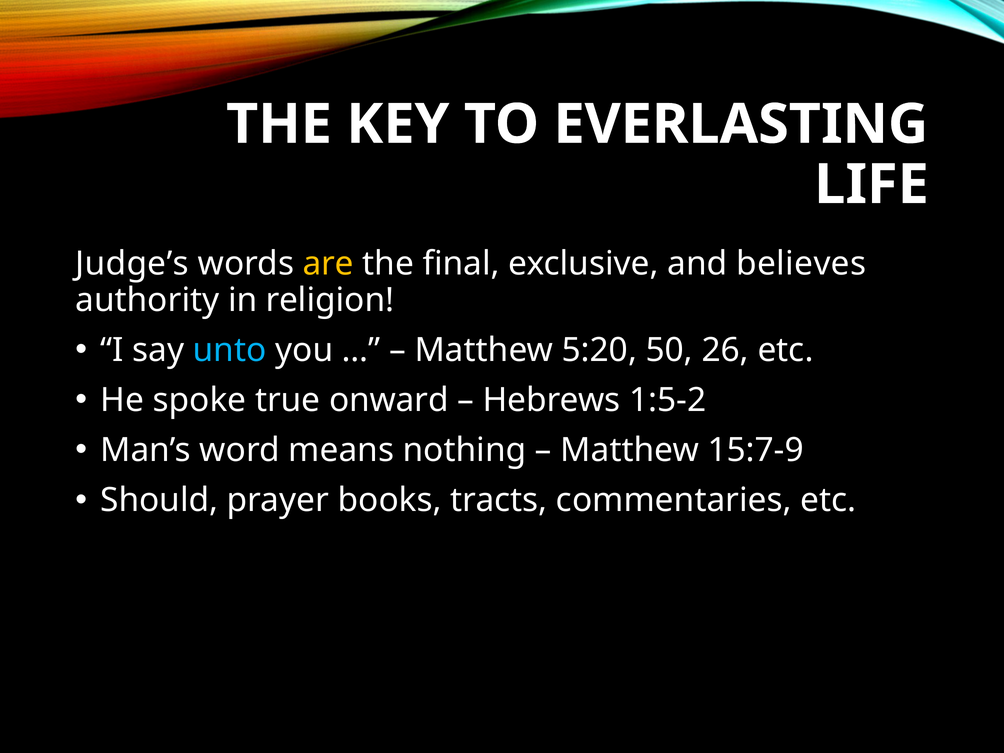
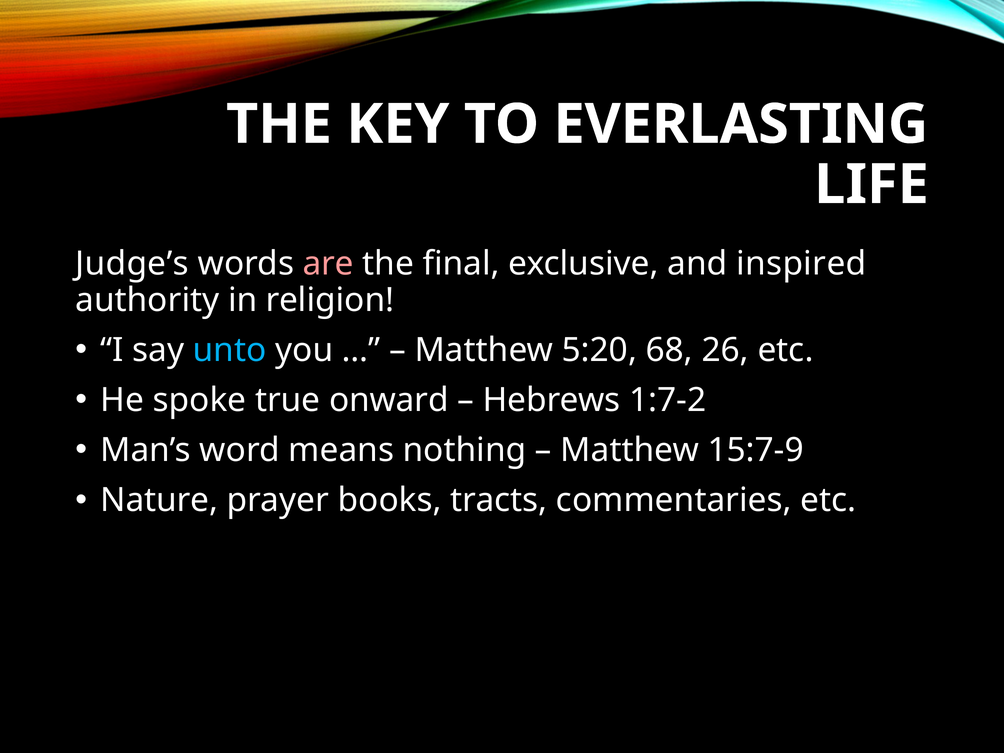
are colour: yellow -> pink
believes: believes -> inspired
50: 50 -> 68
1:5-2: 1:5-2 -> 1:7-2
Should: Should -> Nature
